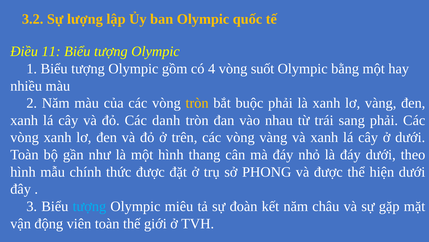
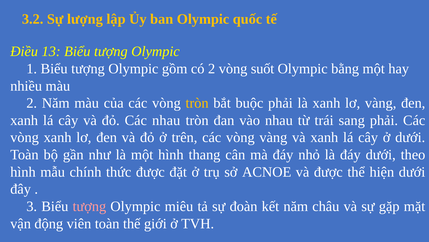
11: 11 -> 13
có 4: 4 -> 2
Các danh: danh -> nhau
PHONG: PHONG -> ACNOE
tượng at (89, 206) colour: light blue -> pink
